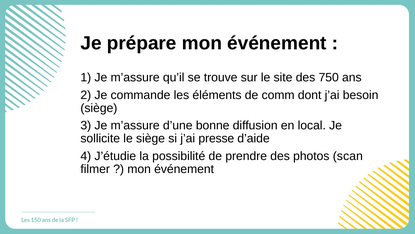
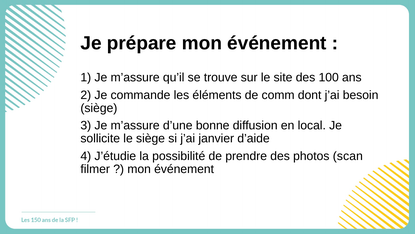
750: 750 -> 100
presse: presse -> janvier
